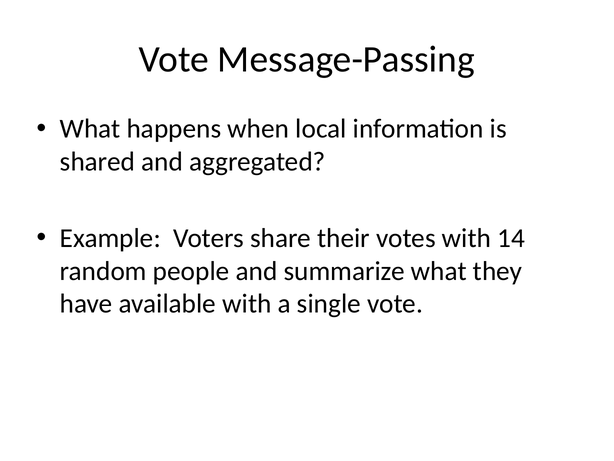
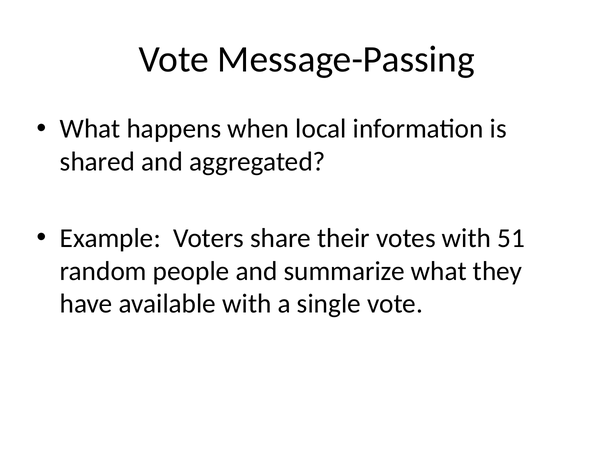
14: 14 -> 51
